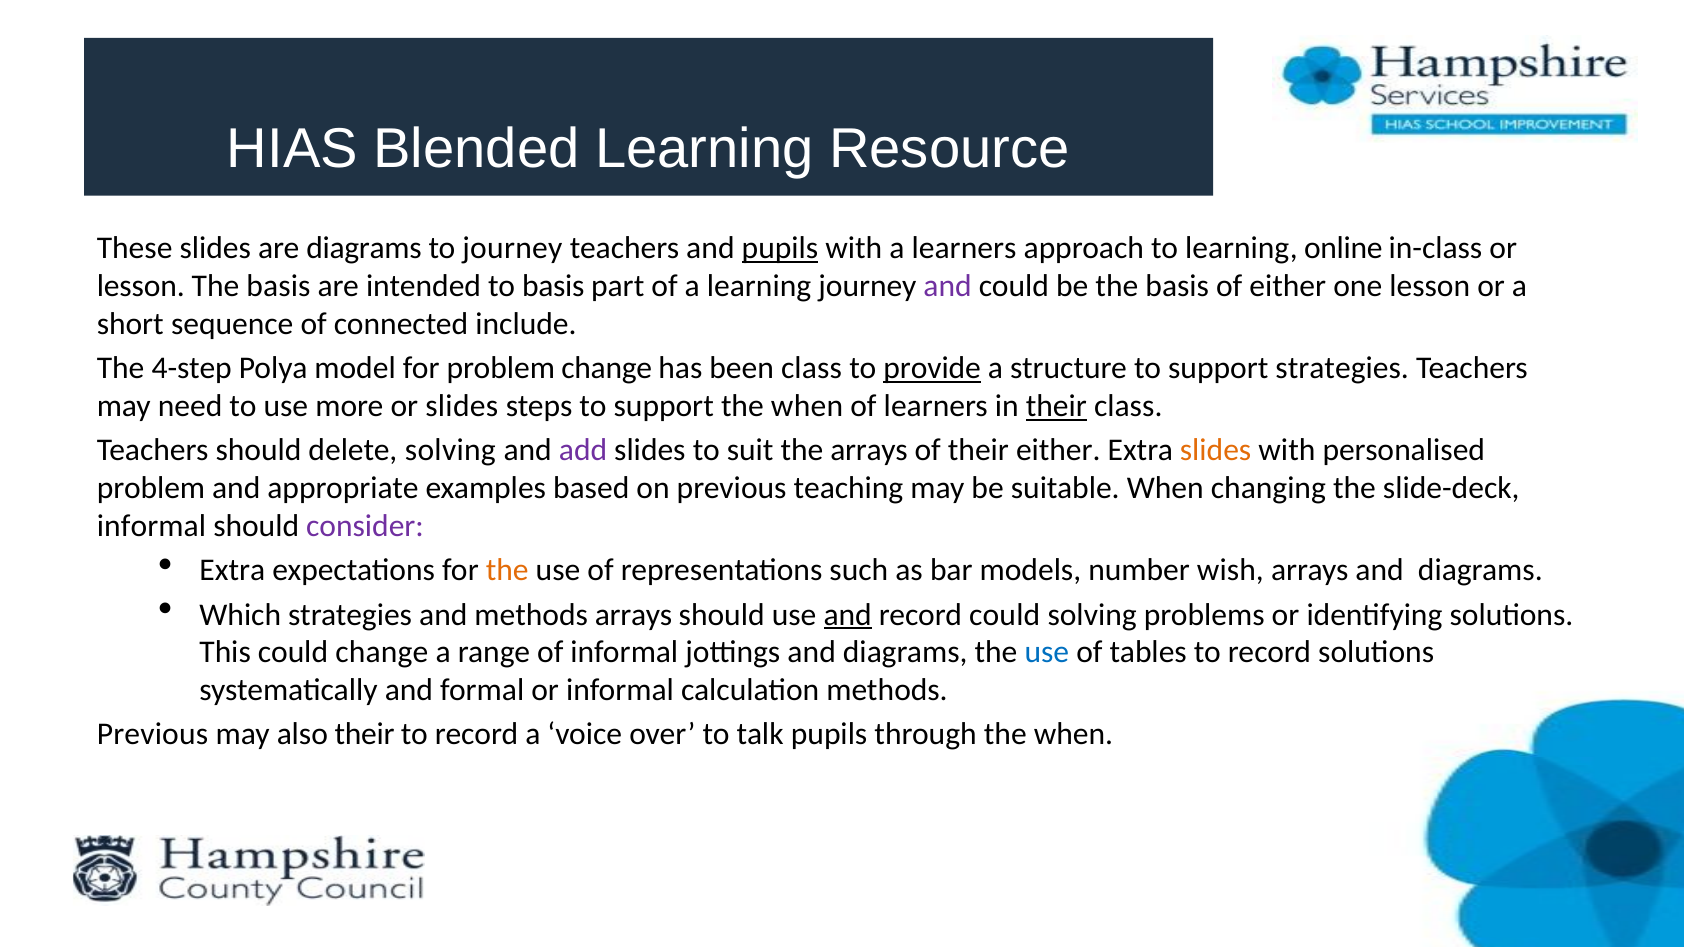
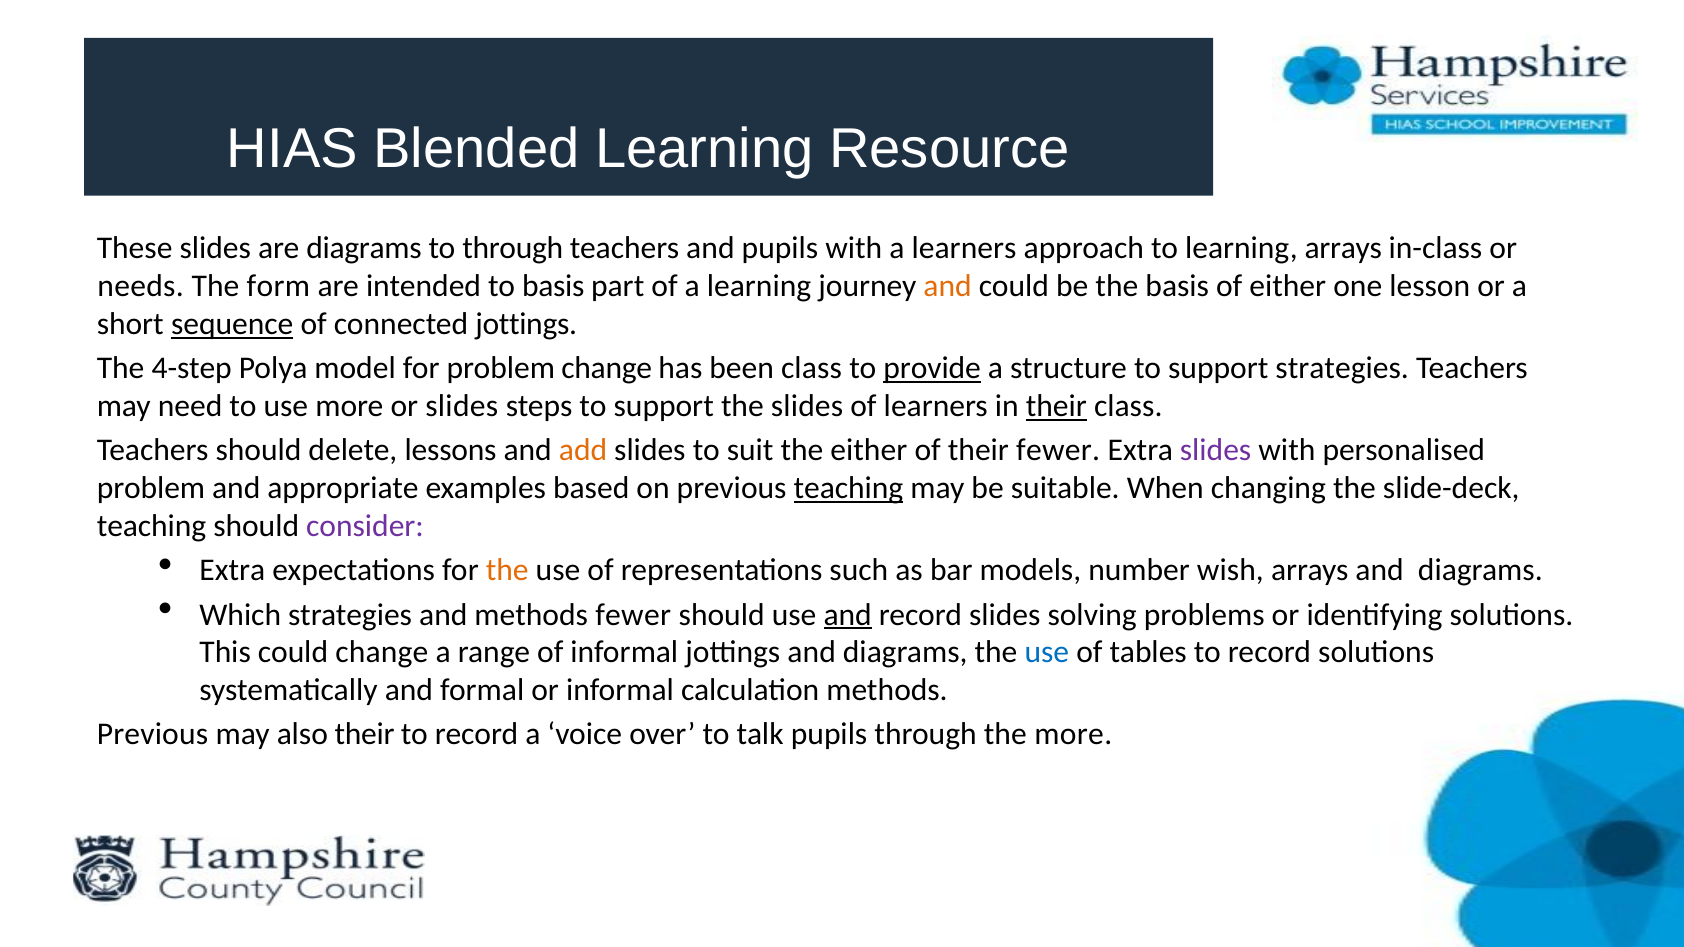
to journey: journey -> through
pupils at (780, 248) underline: present -> none
learning online: online -> arrays
lesson at (141, 286): lesson -> needs
basis at (278, 286): basis -> form
and at (948, 286) colour: purple -> orange
sequence underline: none -> present
connected include: include -> jottings
support the when: when -> slides
delete solving: solving -> lessons
add colour: purple -> orange
the arrays: arrays -> either
their either: either -> fewer
slides at (1216, 451) colour: orange -> purple
teaching at (848, 488) underline: none -> present
informal at (151, 526): informal -> teaching
methods arrays: arrays -> fewer
record could: could -> slides
through the when: when -> more
